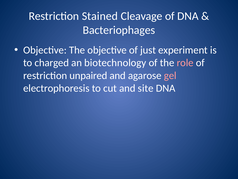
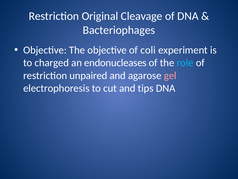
Stained: Stained -> Original
just: just -> coli
biotechnology: biotechnology -> endonucleases
role colour: pink -> light blue
site: site -> tips
